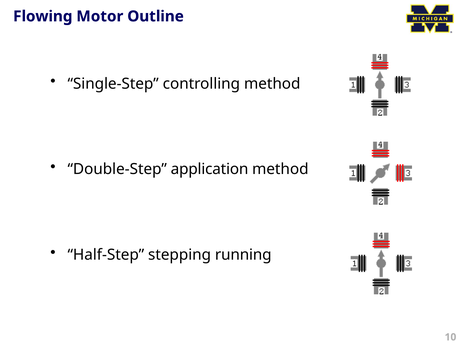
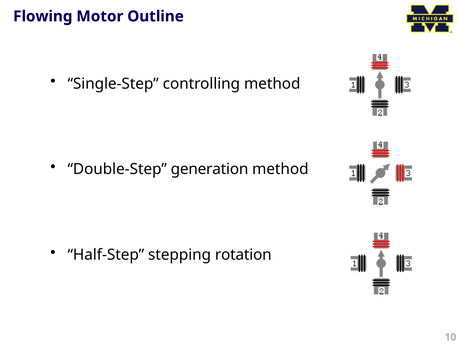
application: application -> generation
running: running -> rotation
